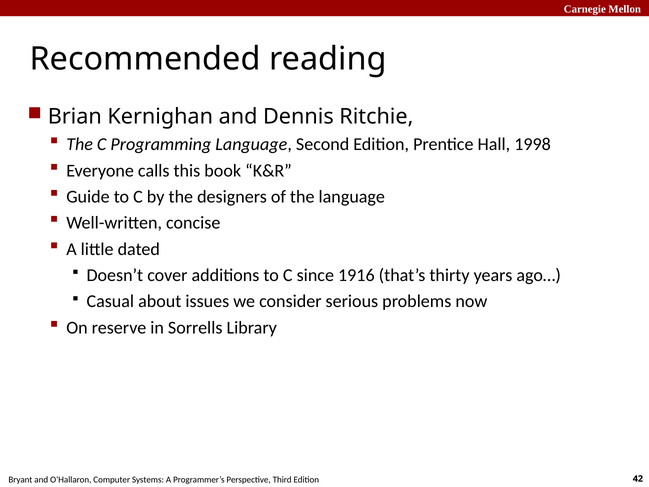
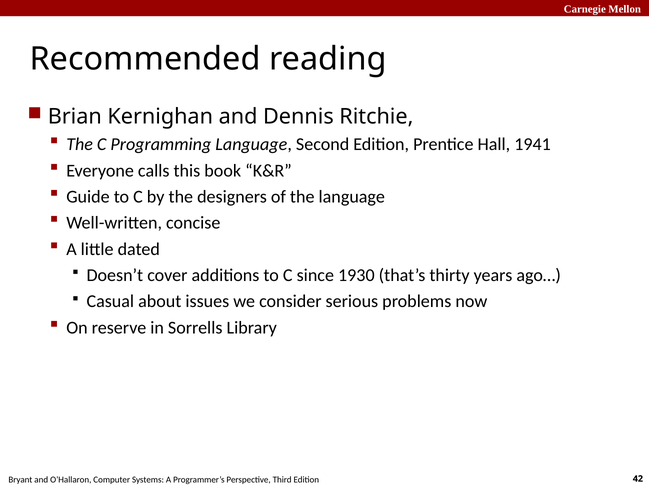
1998: 1998 -> 1941
1916: 1916 -> 1930
